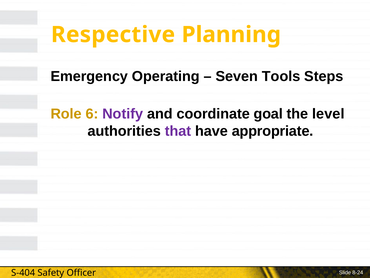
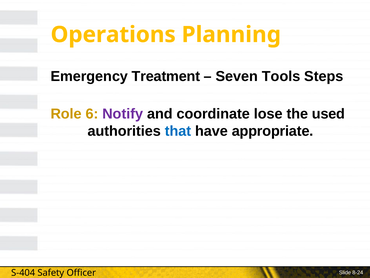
Respective: Respective -> Operations
Operating: Operating -> Treatment
goal: goal -> lose
level: level -> used
that colour: purple -> blue
